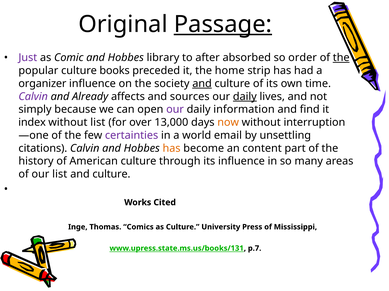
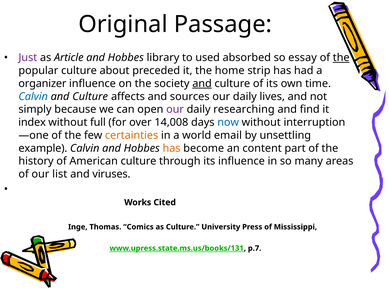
Passage underline: present -> none
Comic: Comic -> Article
after: after -> used
order: order -> essay
books: books -> about
Calvin at (33, 97) colour: purple -> blue
Already at (90, 97): Already -> Culture
daily at (245, 97) underline: present -> none
information: information -> researching
without list: list -> full
13,000: 13,000 -> 14,008
now colour: orange -> blue
certainties colour: purple -> orange
citations: citations -> example
culture at (111, 175): culture -> viruses
